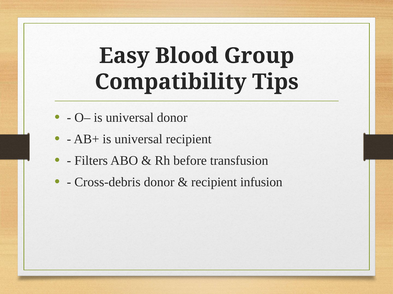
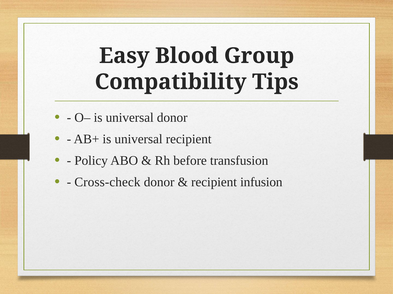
Filters: Filters -> Policy
Cross‑debris: Cross‑debris -> Cross‑check
